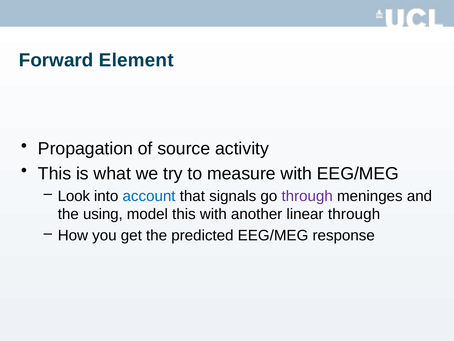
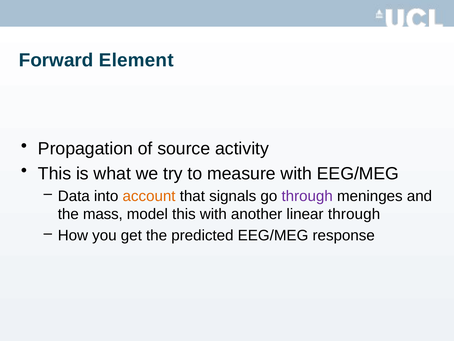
Look: Look -> Data
account colour: blue -> orange
using: using -> mass
